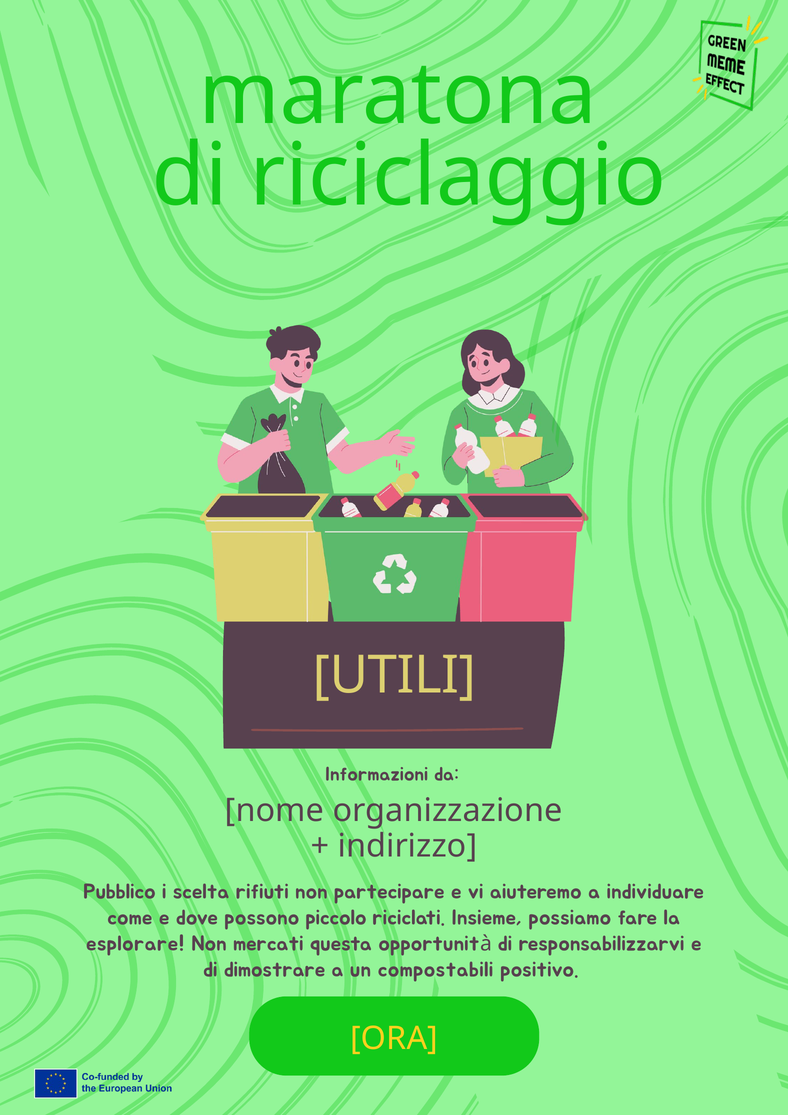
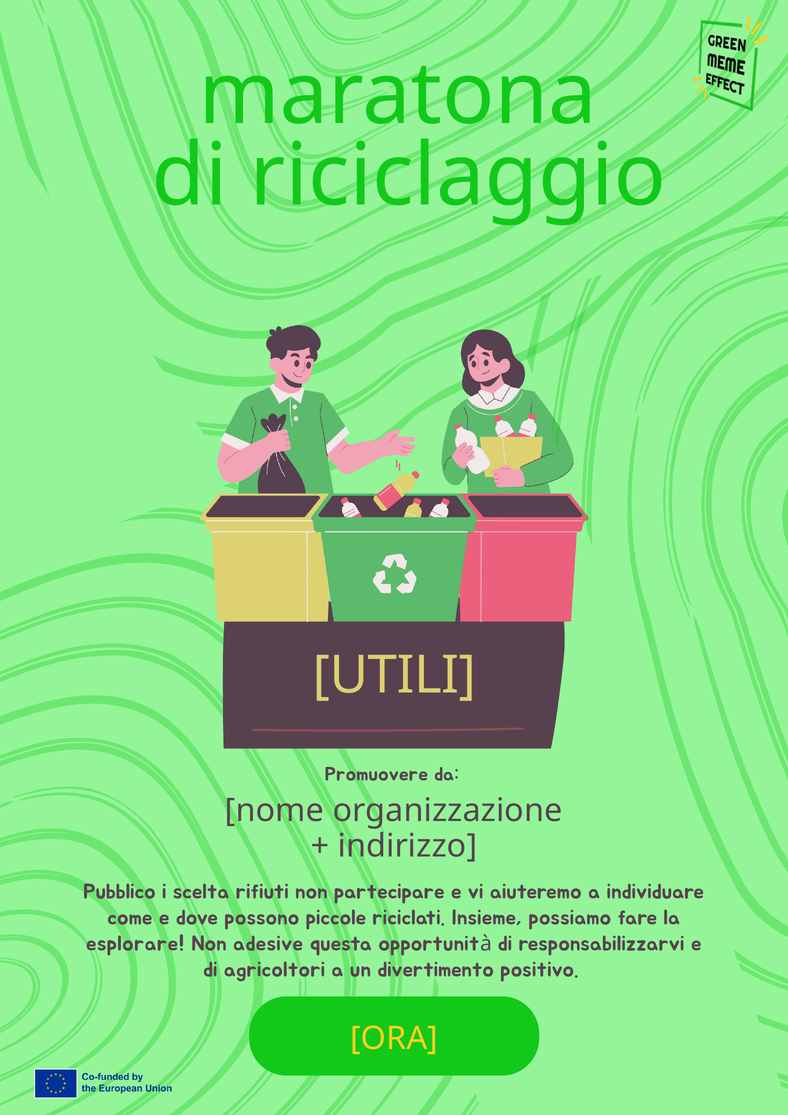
Informazioni: Informazioni -> Promuovere
piccolo: piccolo -> piccole
mercati: mercati -> adesive
dimostrare: dimostrare -> agricoltori
compostabili: compostabili -> divertimento
